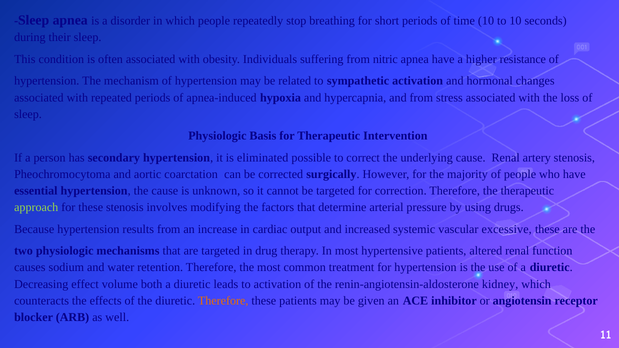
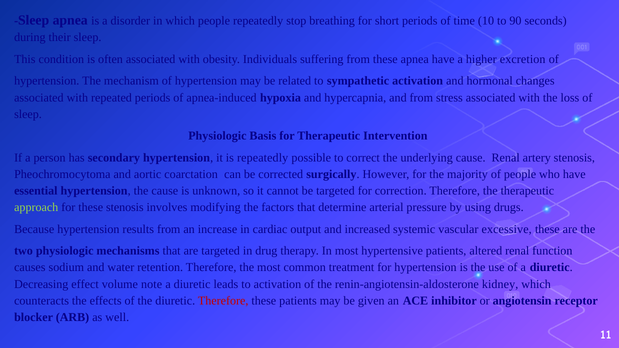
to 10: 10 -> 90
from nitric: nitric -> these
resistance: resistance -> excretion
is eliminated: eliminated -> repeatedly
both: both -> note
Therefore at (223, 301) colour: orange -> red
